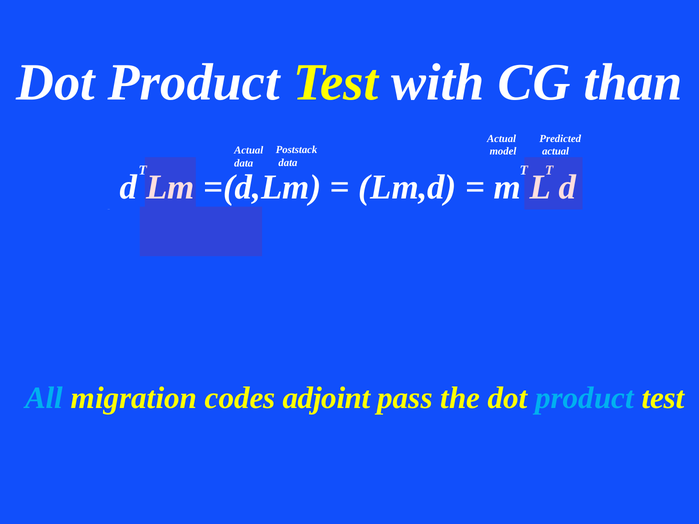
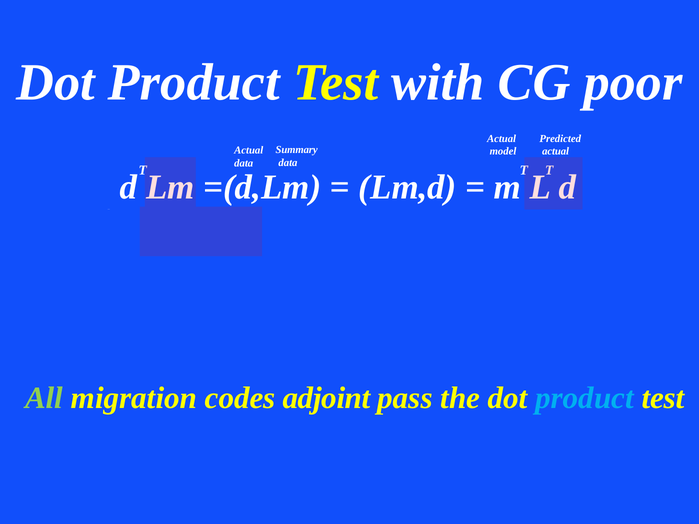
than: than -> poor
Poststack: Poststack -> Summary
All colour: light blue -> light green
